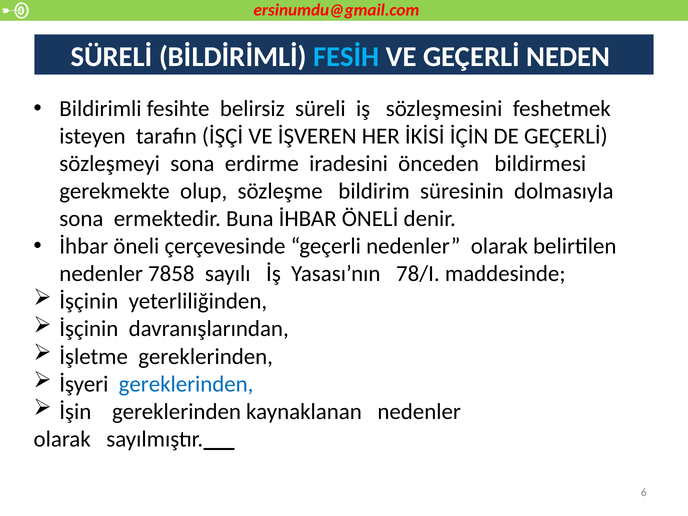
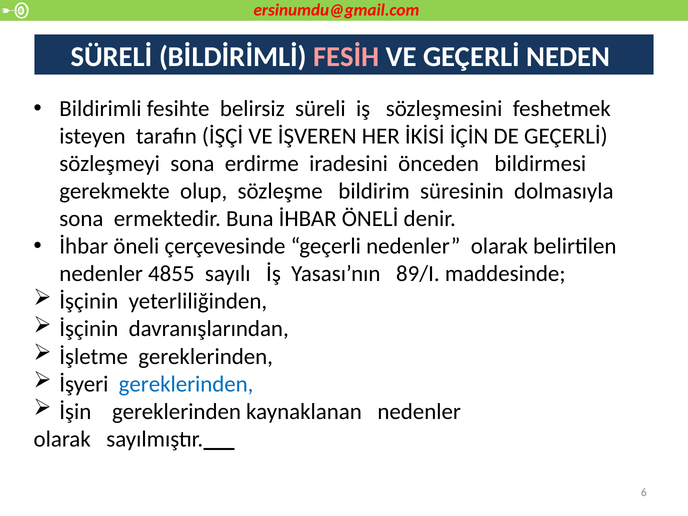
FESİH colour: light blue -> pink
7858: 7858 -> 4855
78/I: 78/I -> 89/I
